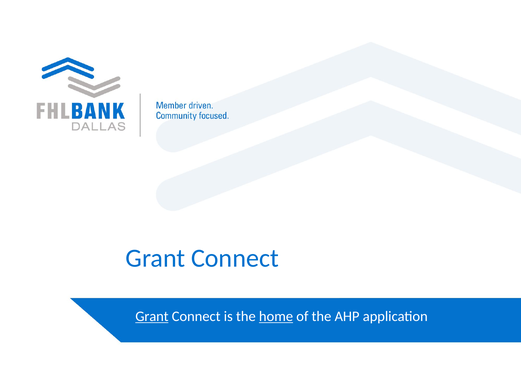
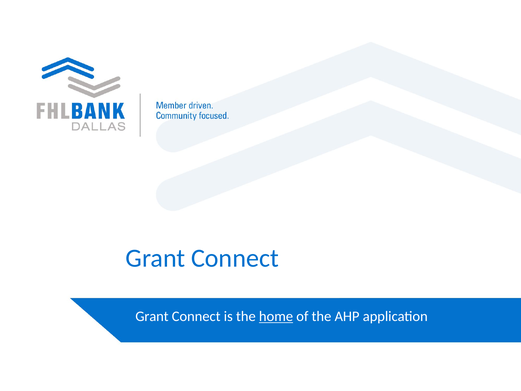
Grant at (152, 316) underline: present -> none
